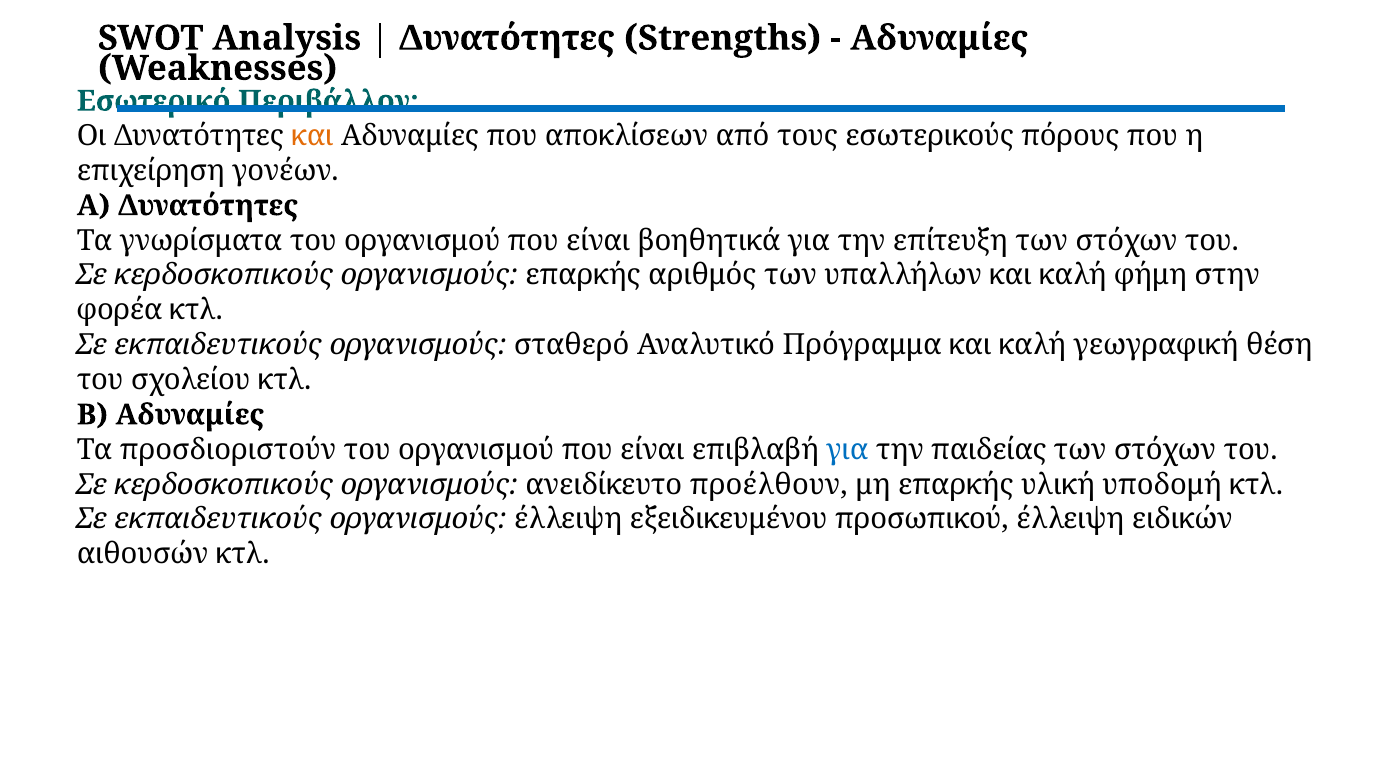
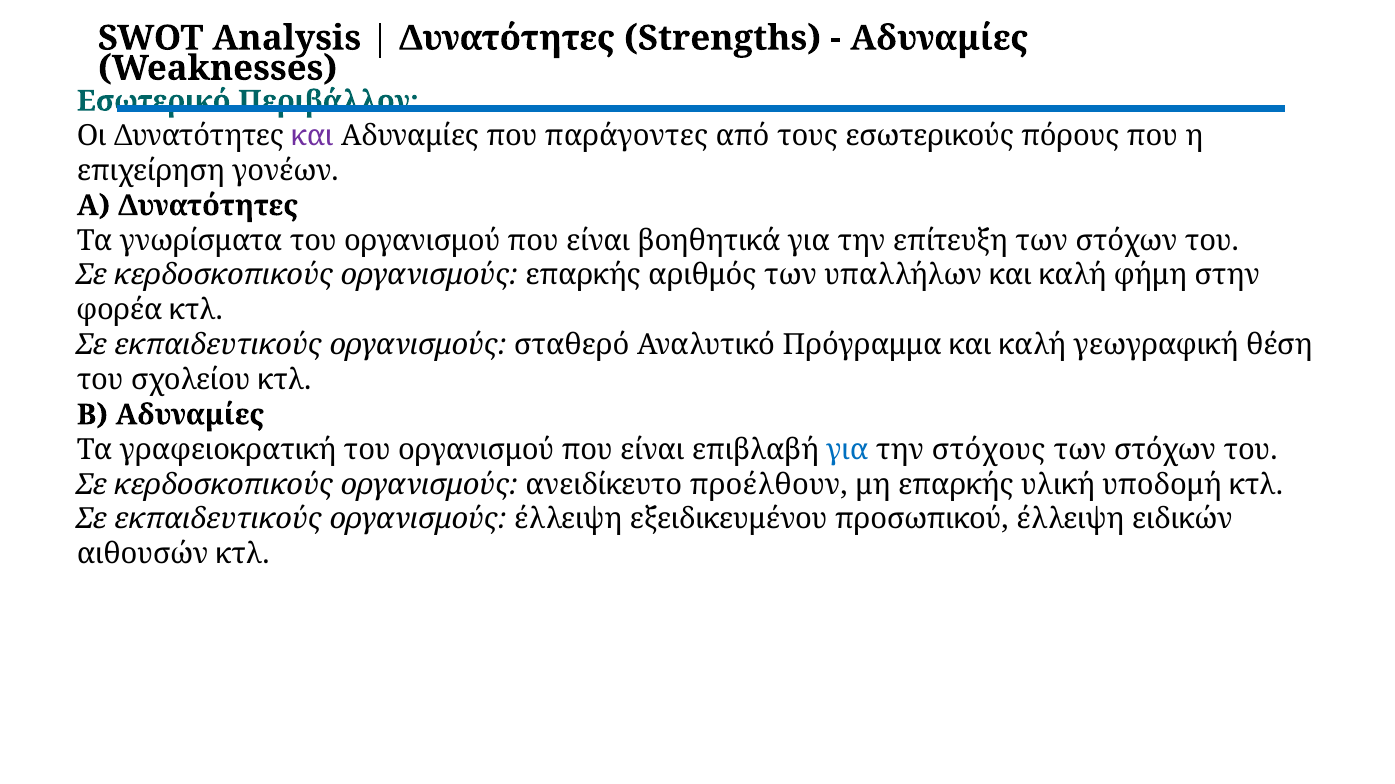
και at (313, 136) colour: orange -> purple
αποκλίσεων: αποκλίσεων -> παράγοντες
προσδιοριστούν: προσδιοριστούν -> γραφειοκρατική
παιδείας: παιδείας -> στόχους
